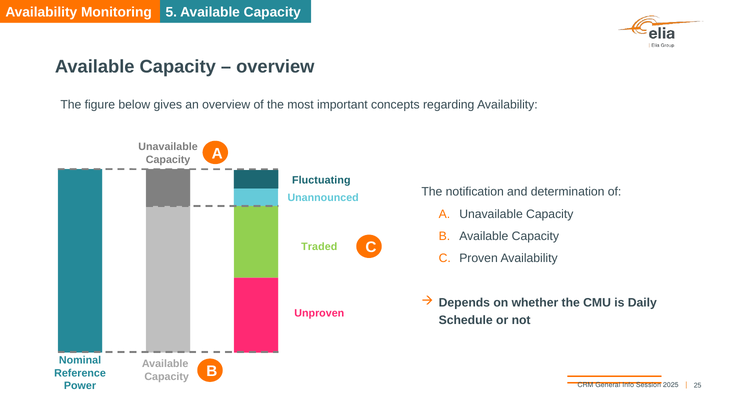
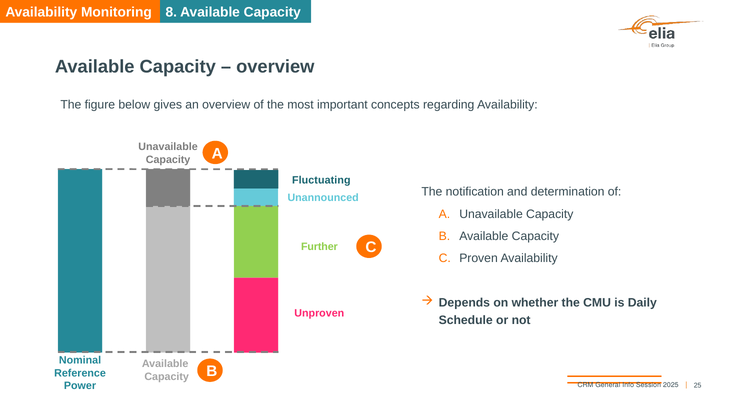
5: 5 -> 8
Traded: Traded -> Further
